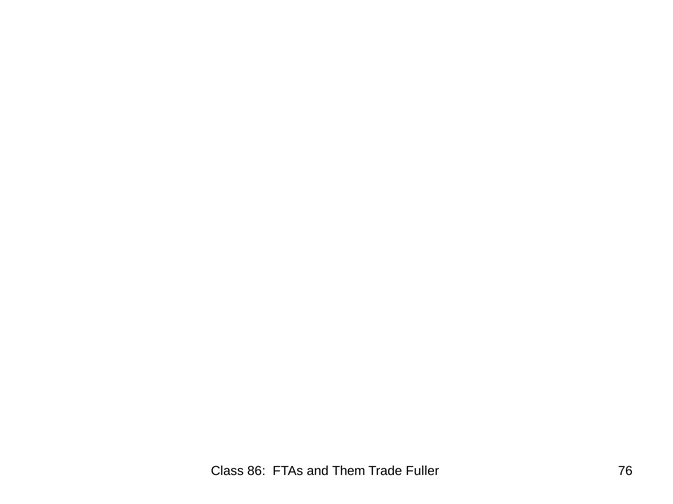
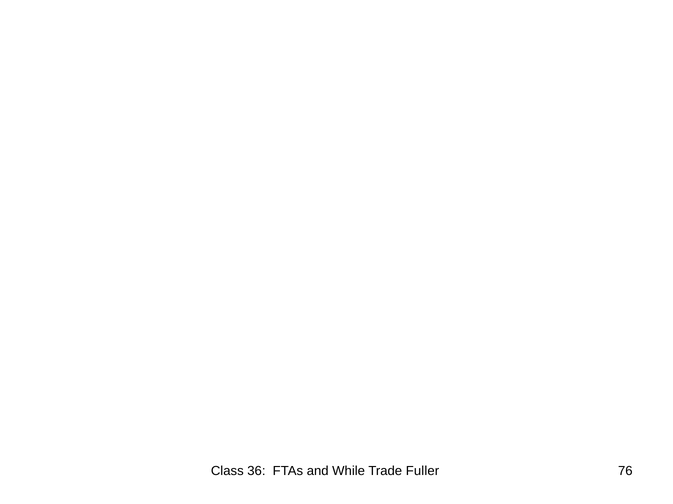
86: 86 -> 36
Them: Them -> While
